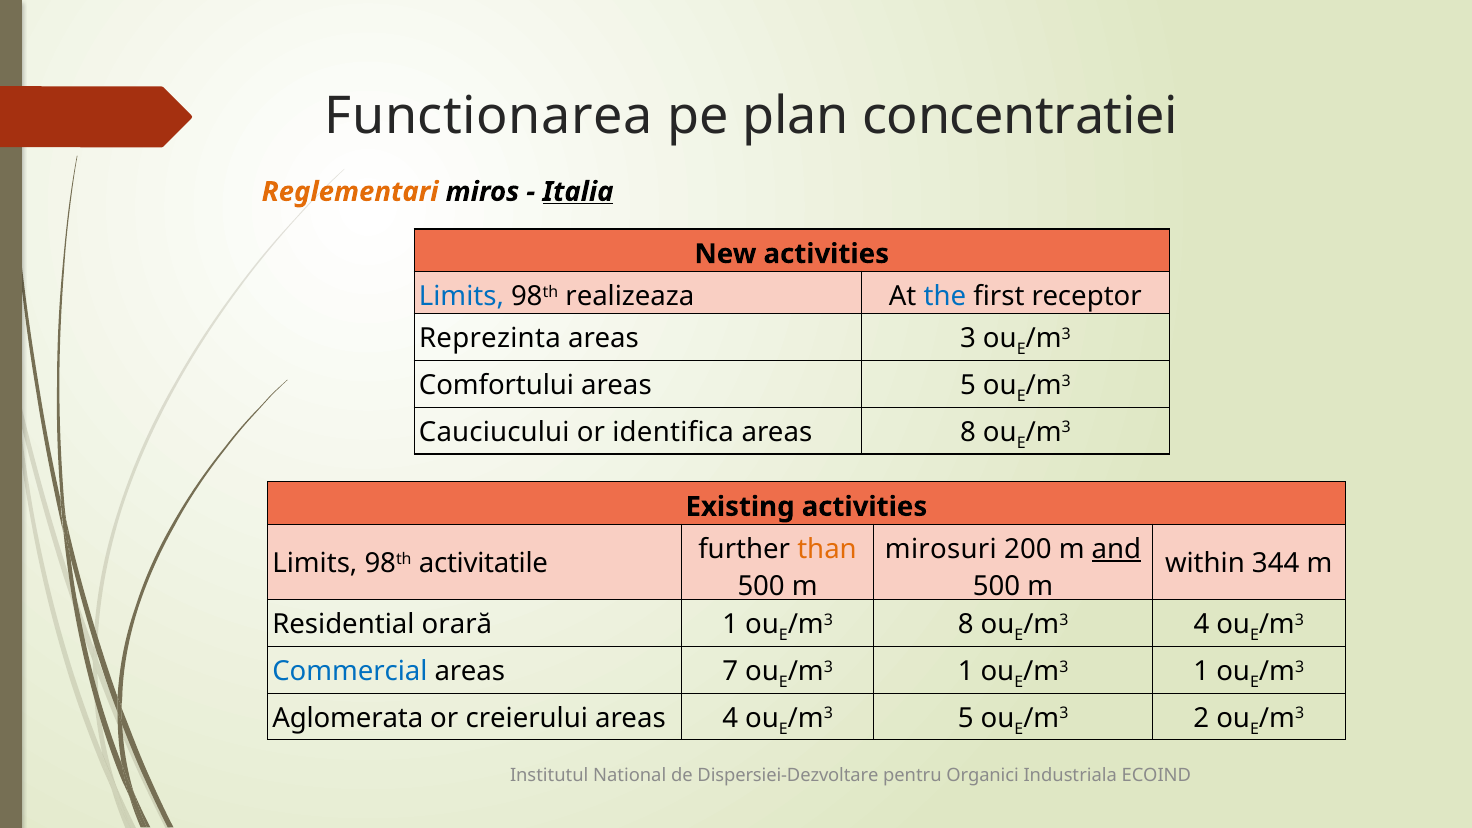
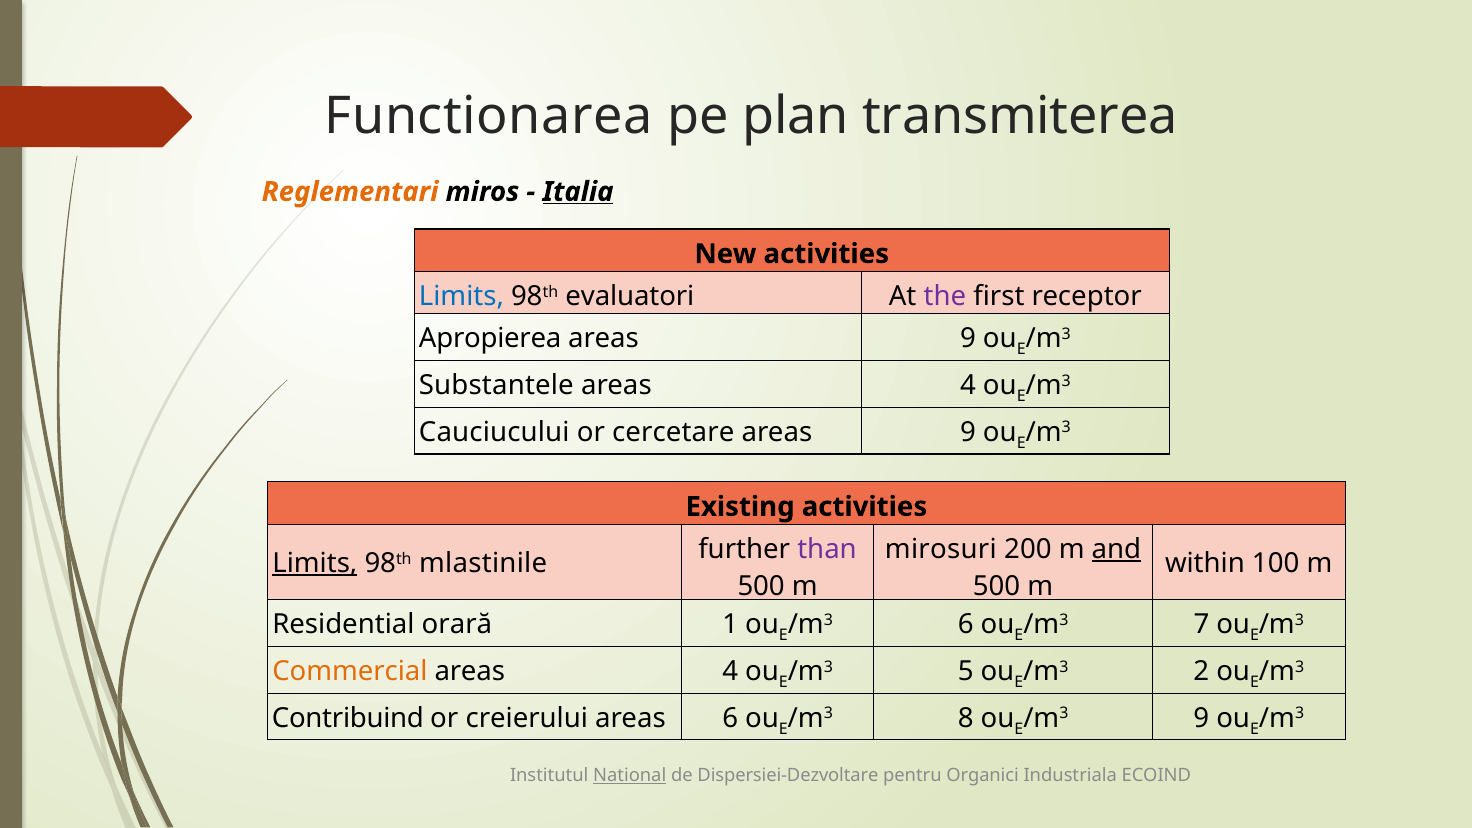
concentratiei: concentratiei -> transmiterea
realizeaza: realizeaza -> evaluatori
the colour: blue -> purple
Reprezinta: Reprezinta -> Apropierea
3 at (968, 338): 3 -> 9
Comfortului: Comfortului -> Substantele
5 at (968, 385): 5 -> 4
identifica: identifica -> cercetare
8 at (968, 432): 8 -> 9
than colour: orange -> purple
Limits at (315, 563) underline: none -> present
activitatile: activitatile -> mlastinile
344: 344 -> 100
8 at (966, 624): 8 -> 6
4 at (1201, 624): 4 -> 7
Commercial colour: blue -> orange
7 at (730, 671): 7 -> 4
1 at (966, 671): 1 -> 5
1 at (1201, 671): 1 -> 2
Aglomerata: Aglomerata -> Contribuind
areas 4: 4 -> 6
5 at (966, 718): 5 -> 8
2 at (1201, 718): 2 -> 9
National underline: none -> present
